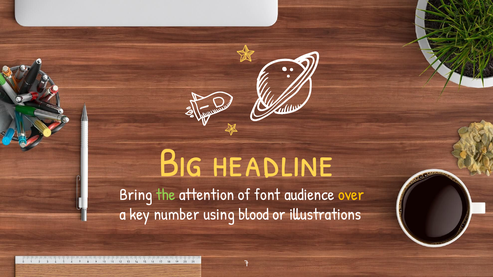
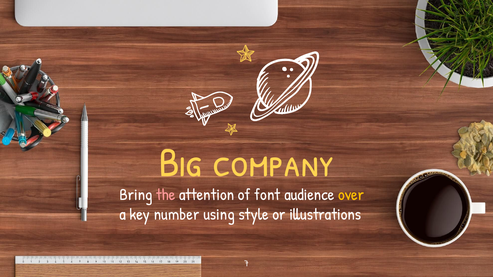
headline: headline -> company
the colour: light green -> pink
blood: blood -> style
